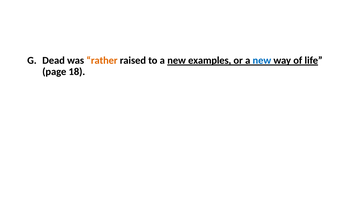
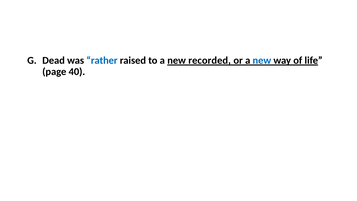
rather colour: orange -> blue
examples: examples -> recorded
18: 18 -> 40
